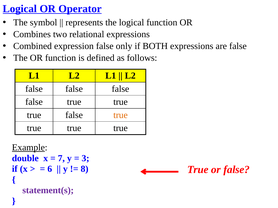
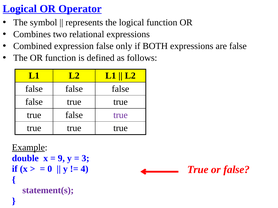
true at (120, 115) colour: orange -> purple
7: 7 -> 9
6: 6 -> 0
8: 8 -> 4
